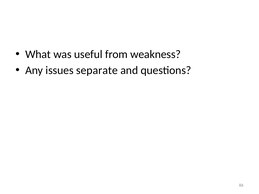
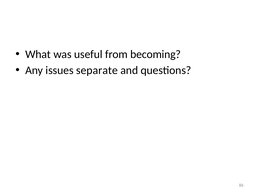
weakness: weakness -> becoming
